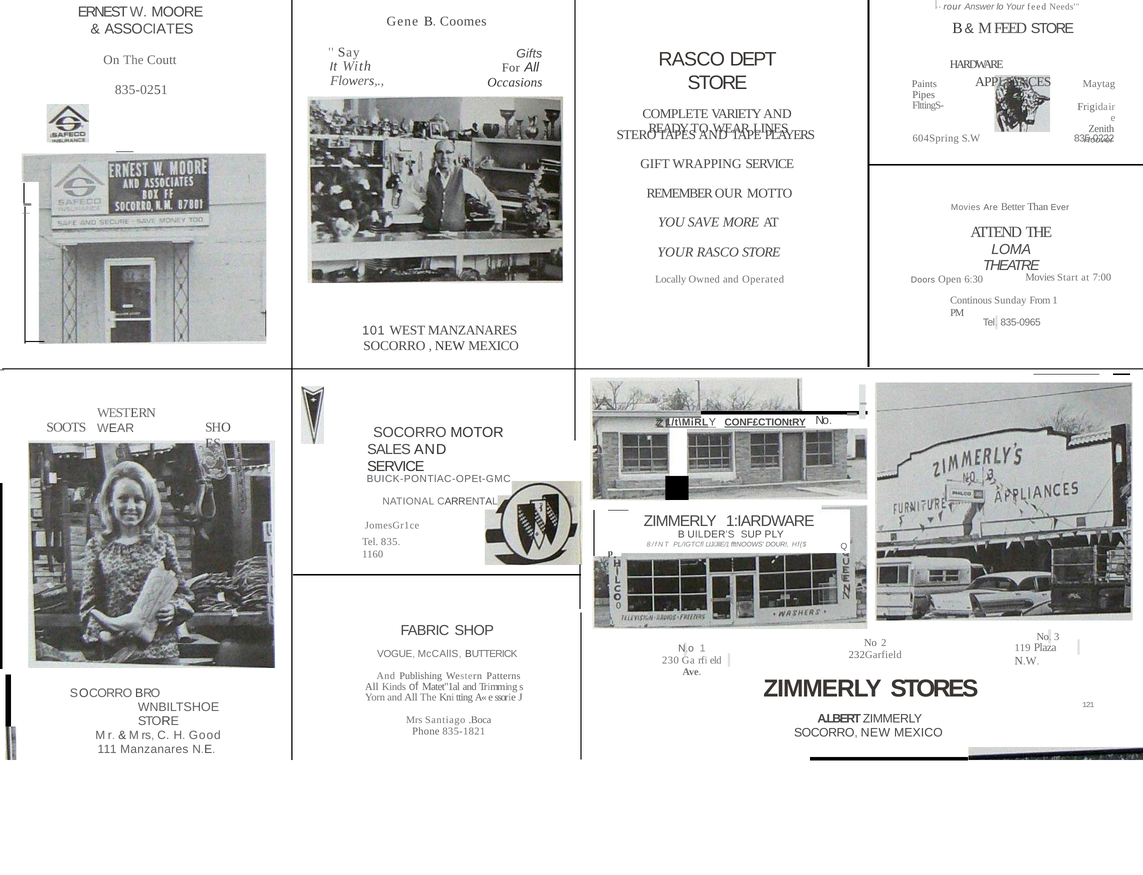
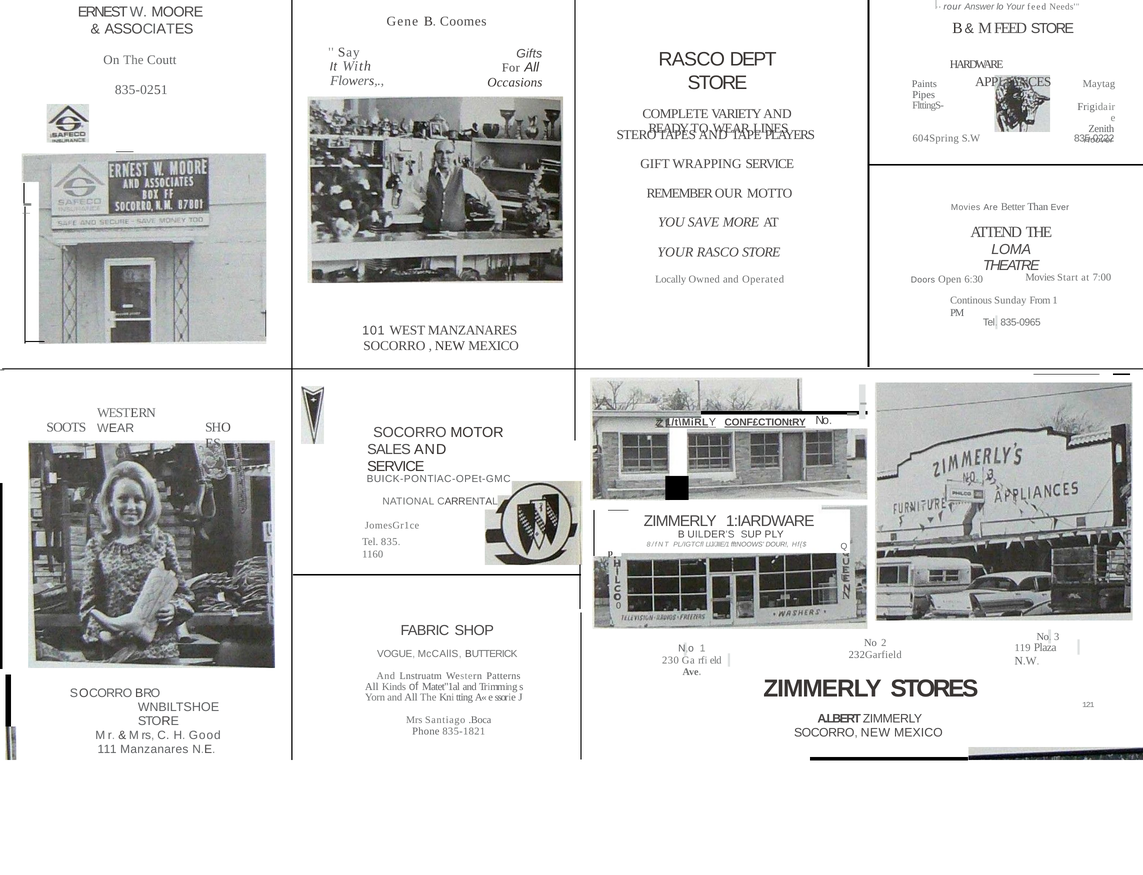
Publishing: Publishing -> Lnstruatm
